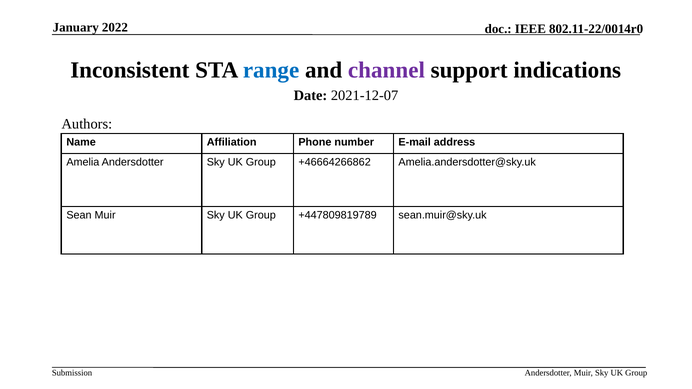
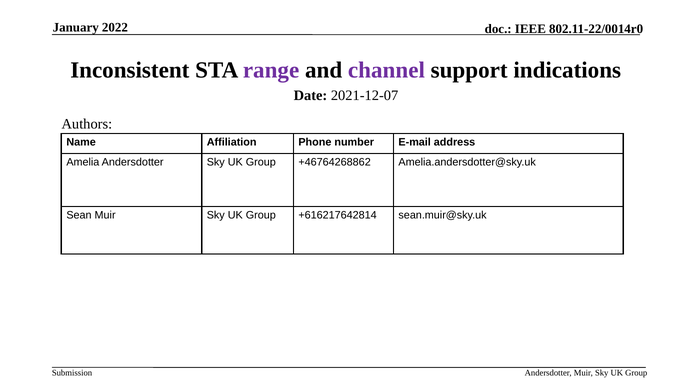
range colour: blue -> purple
+46664266862: +46664266862 -> +46764268862
+447809819789: +447809819789 -> +616217642814
